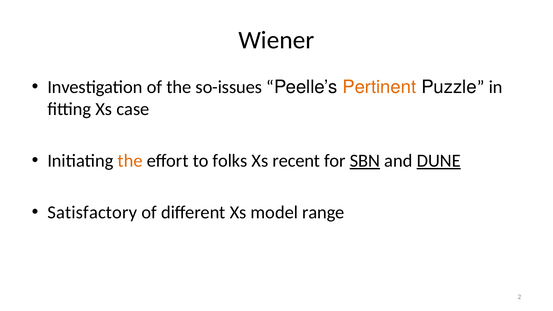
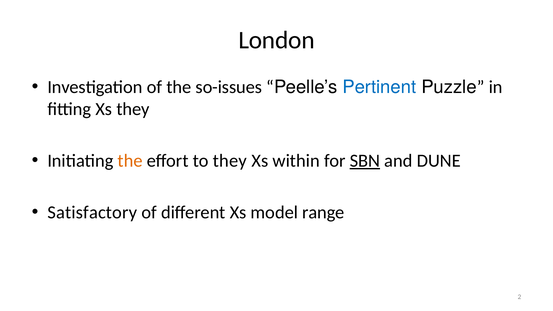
Wiener: Wiener -> London
Pertinent colour: orange -> blue
Xs case: case -> they
to folks: folks -> they
recent: recent -> within
DUNE underline: present -> none
